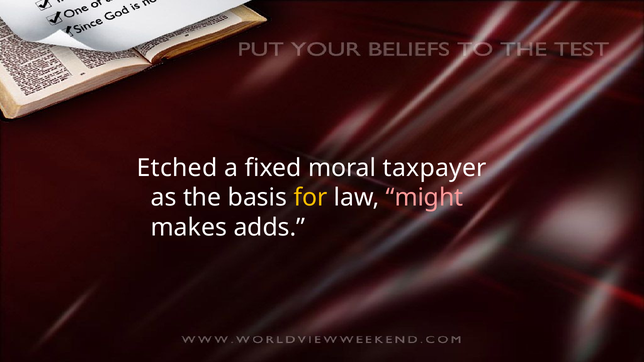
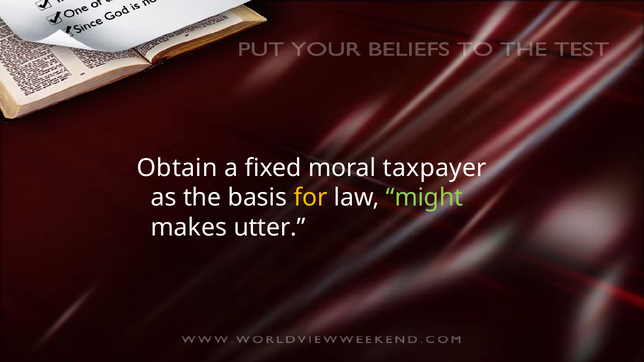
Etched: Etched -> Obtain
might colour: pink -> light green
adds: adds -> utter
